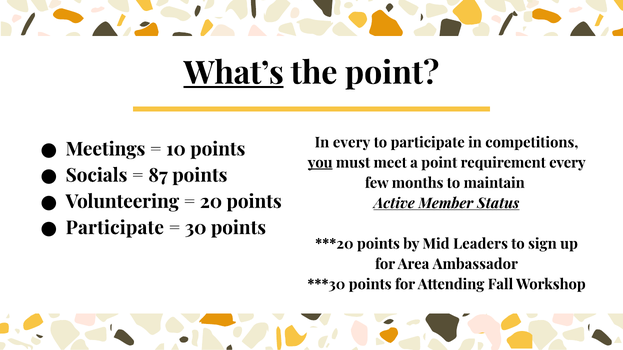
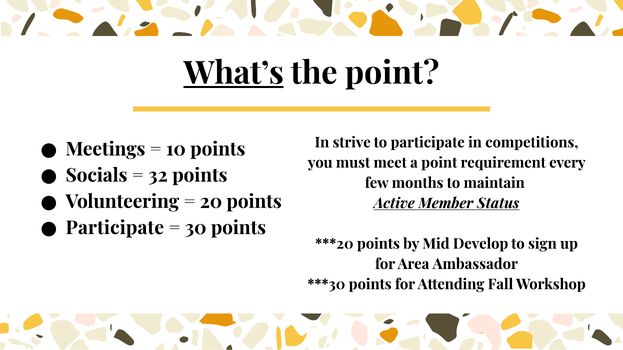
In every: every -> strive
you underline: present -> none
87: 87 -> 32
Leaders: Leaders -> Develop
